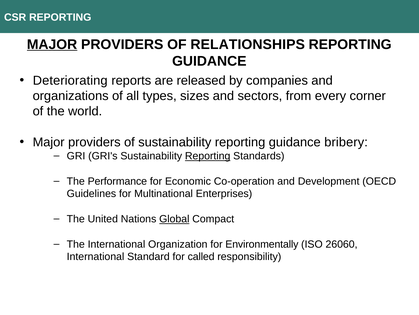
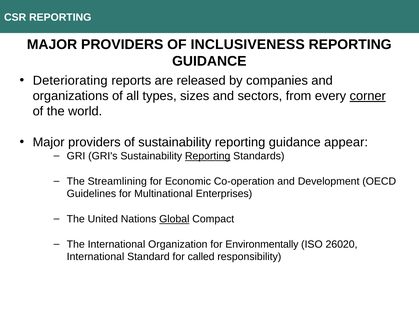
MAJOR at (52, 44) underline: present -> none
RELATIONSHIPS: RELATIONSHIPS -> INCLUSIVENESS
corner underline: none -> present
bribery: bribery -> appear
Performance: Performance -> Streamlining
26060: 26060 -> 26020
